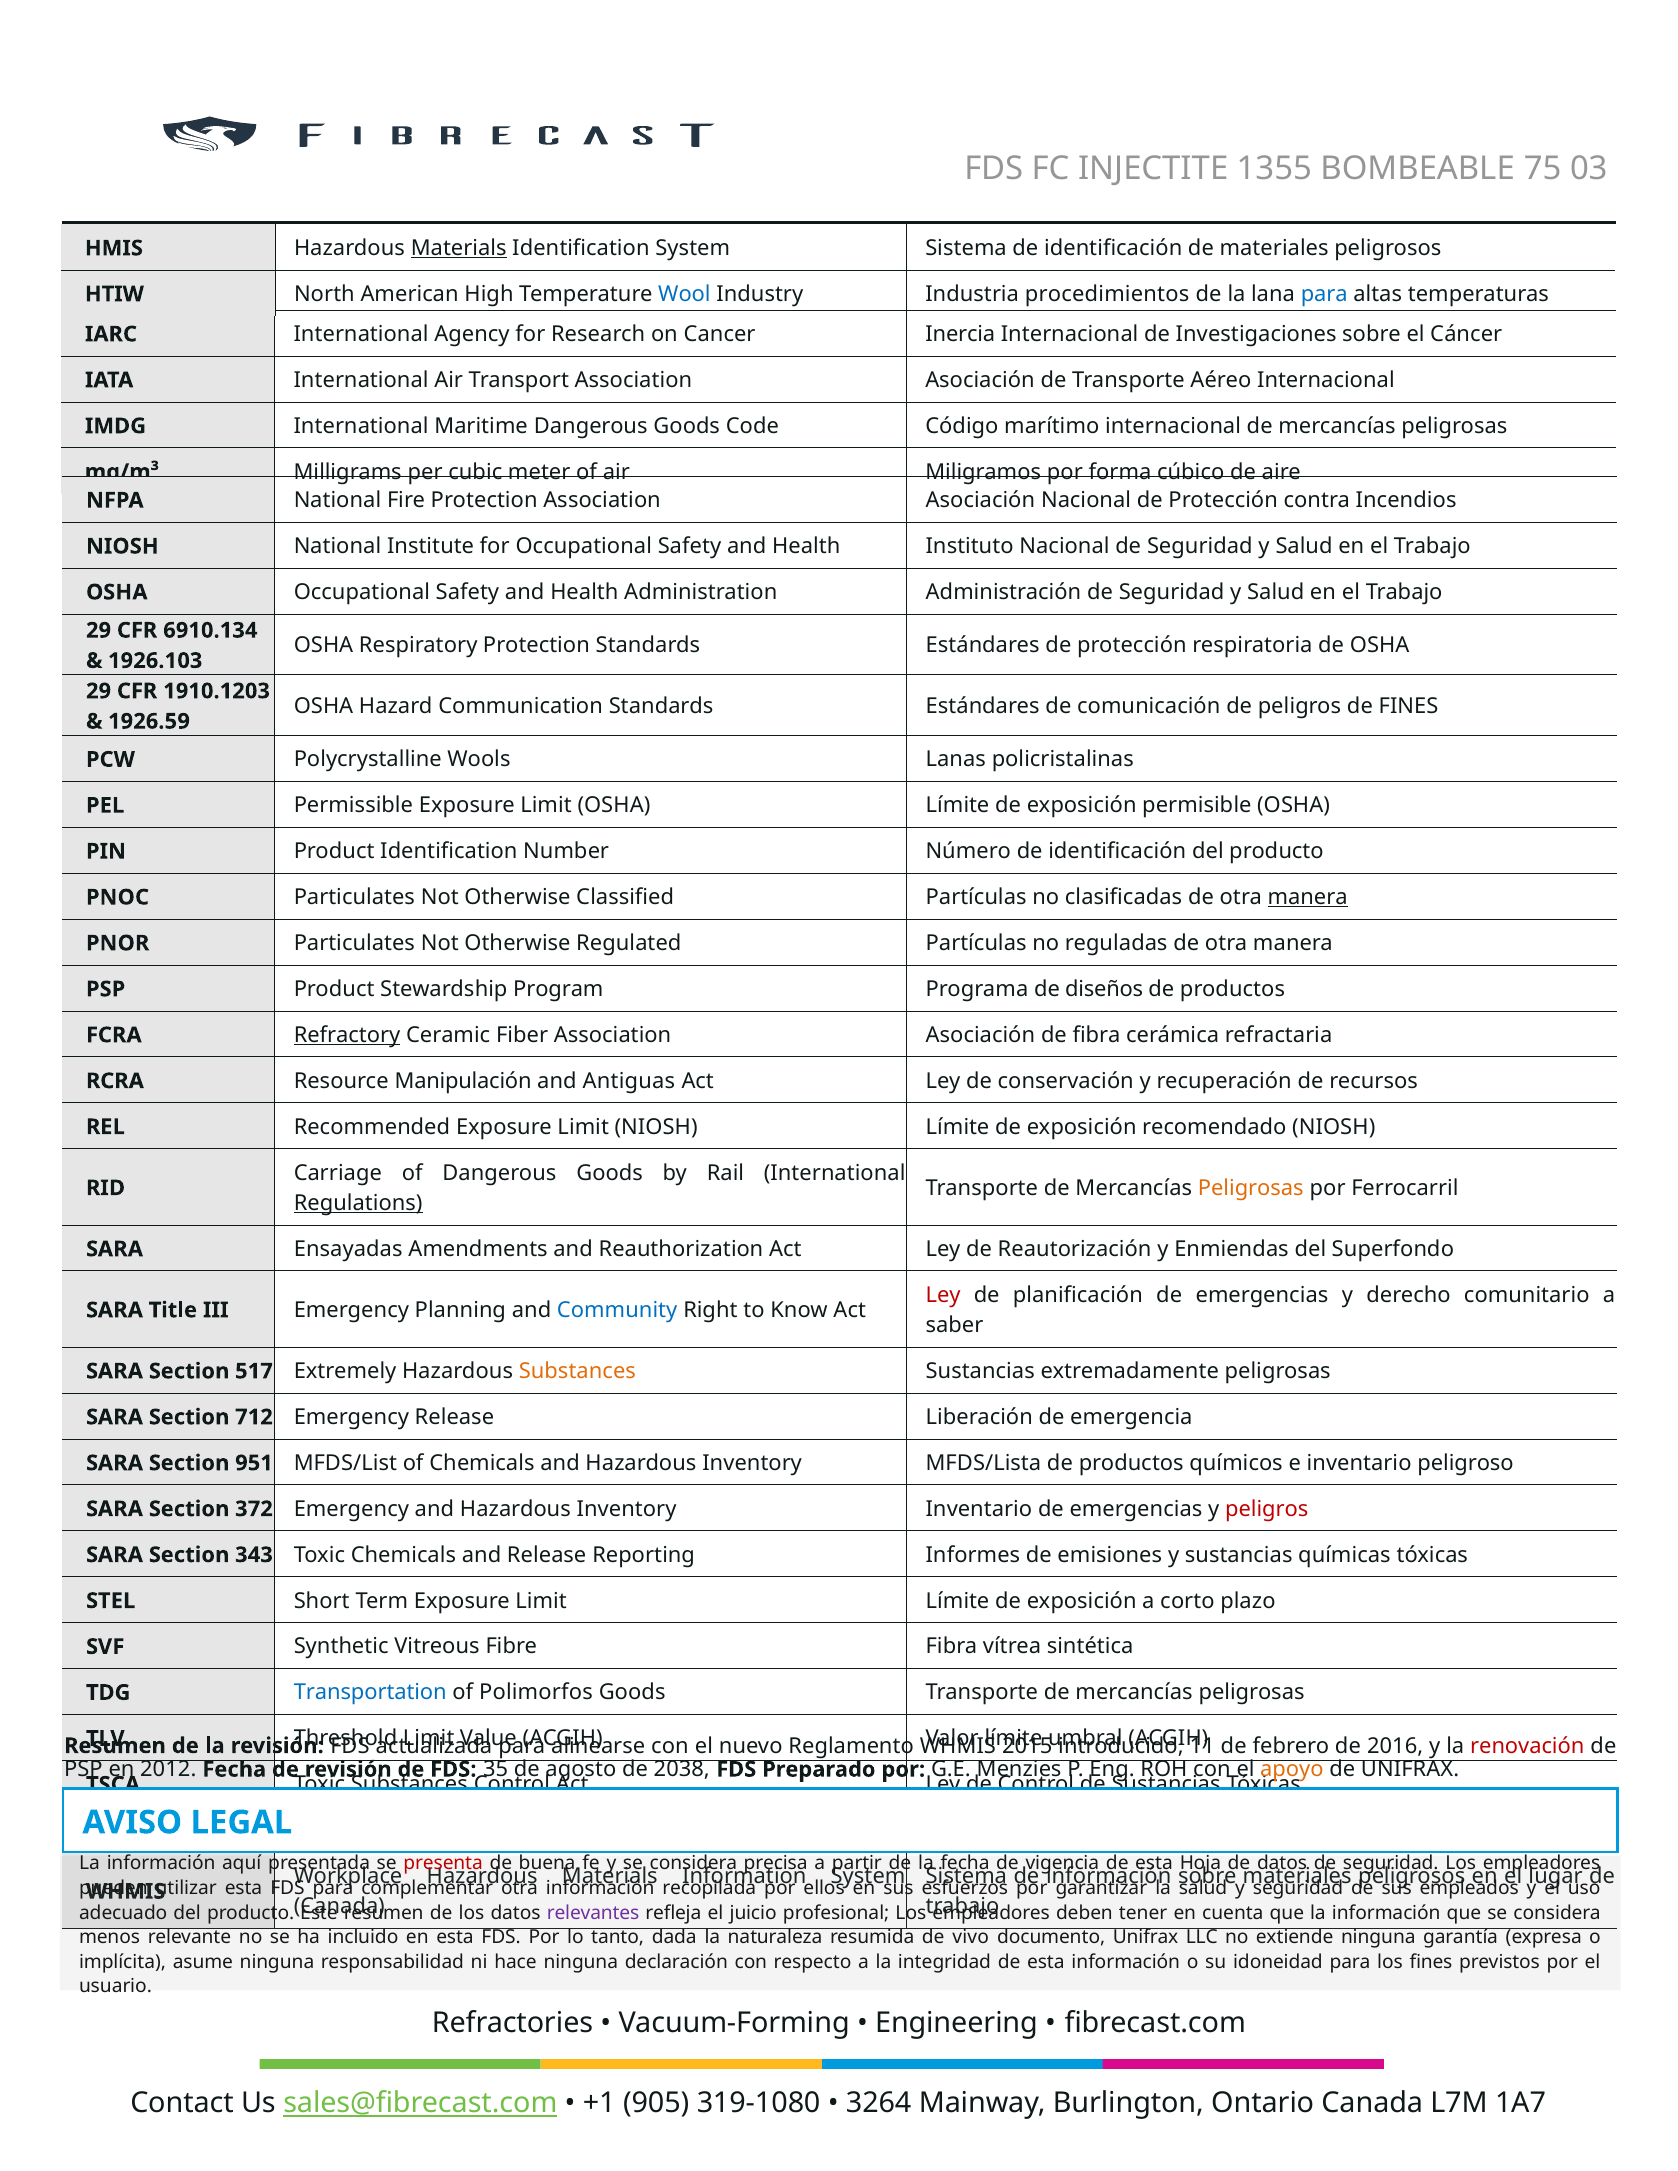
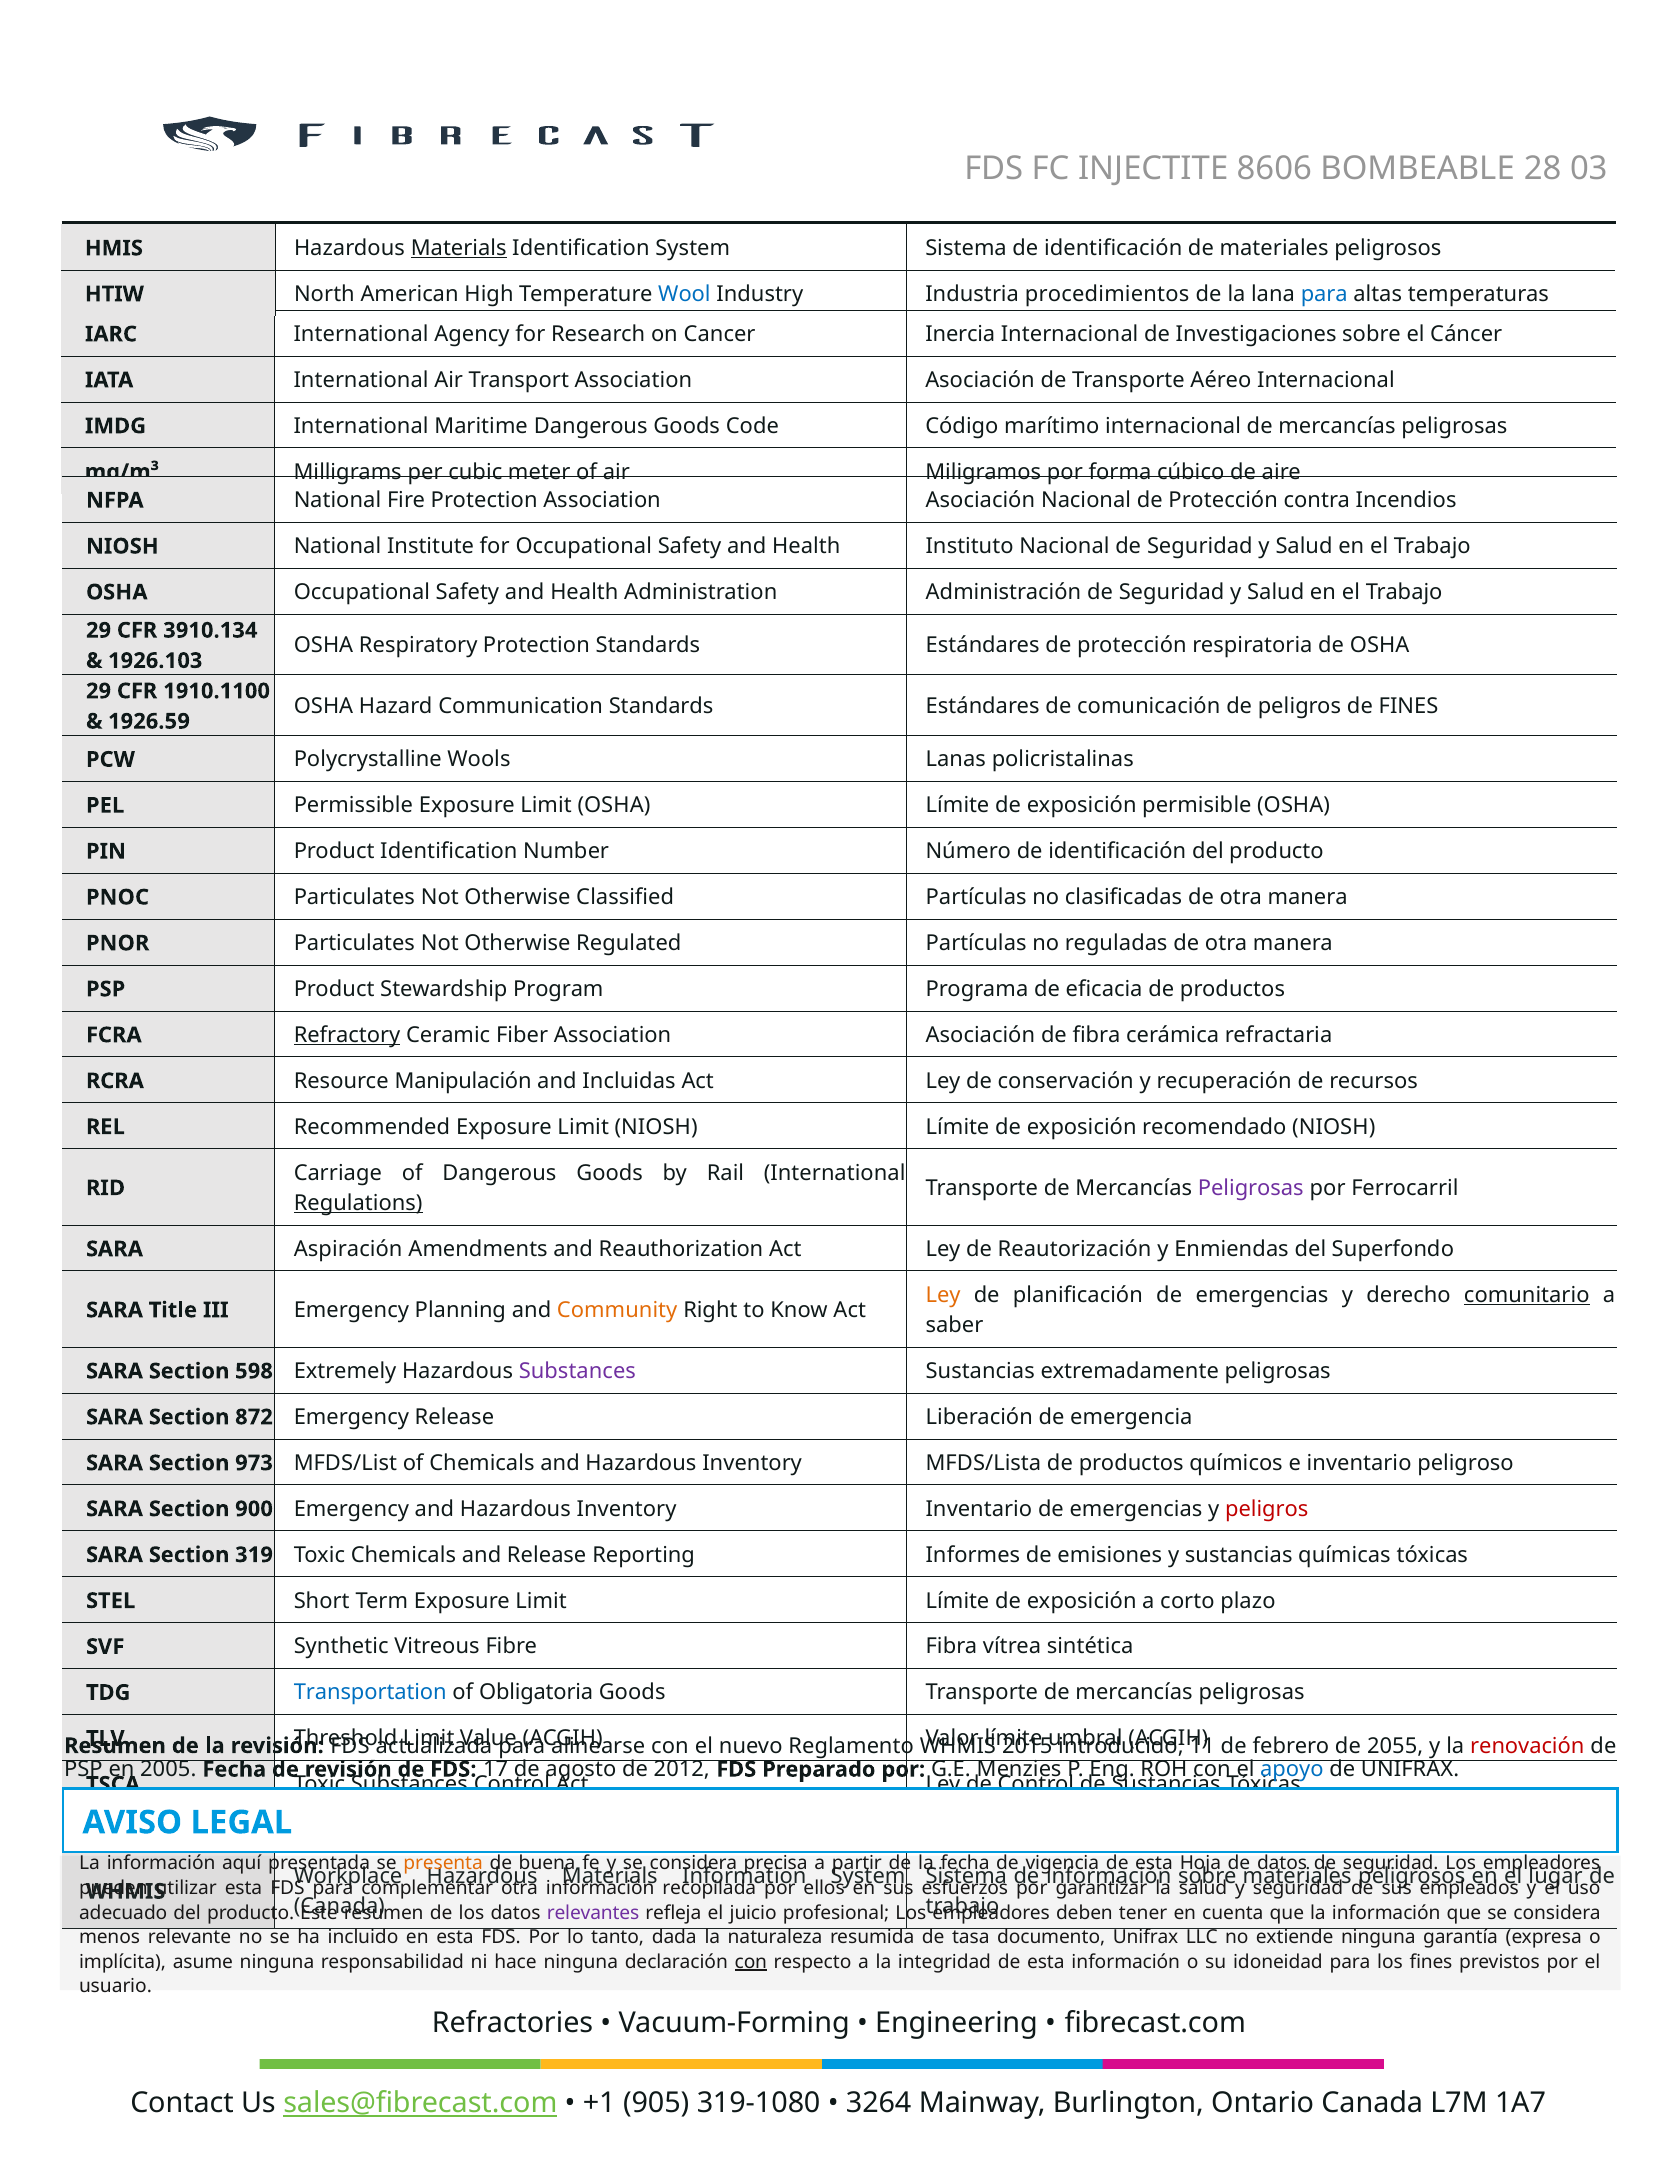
1355: 1355 -> 8606
75: 75 -> 28
6910.134: 6910.134 -> 3910.134
1910.1203: 1910.1203 -> 1910.1100
manera at (1308, 898) underline: present -> none
diseños: diseños -> eficacia
Antiguas: Antiguas -> Incluidas
Peligrosas at (1251, 1188) colour: orange -> purple
Ensayadas: Ensayadas -> Aspiración
Ley at (943, 1295) colour: red -> orange
comunitario underline: none -> present
Community colour: blue -> orange
517: 517 -> 598
Substances at (577, 1372) colour: orange -> purple
712: 712 -> 872
951: 951 -> 973
372: 372 -> 900
343: 343 -> 319
Polimorfos: Polimorfos -> Obligatoria
2016: 2016 -> 2055
2012: 2012 -> 2005
35: 35 -> 17
2038: 2038 -> 2012
apoyo colour: orange -> blue
presenta colour: red -> orange
vivo: vivo -> tasa
con at (751, 1962) underline: none -> present
